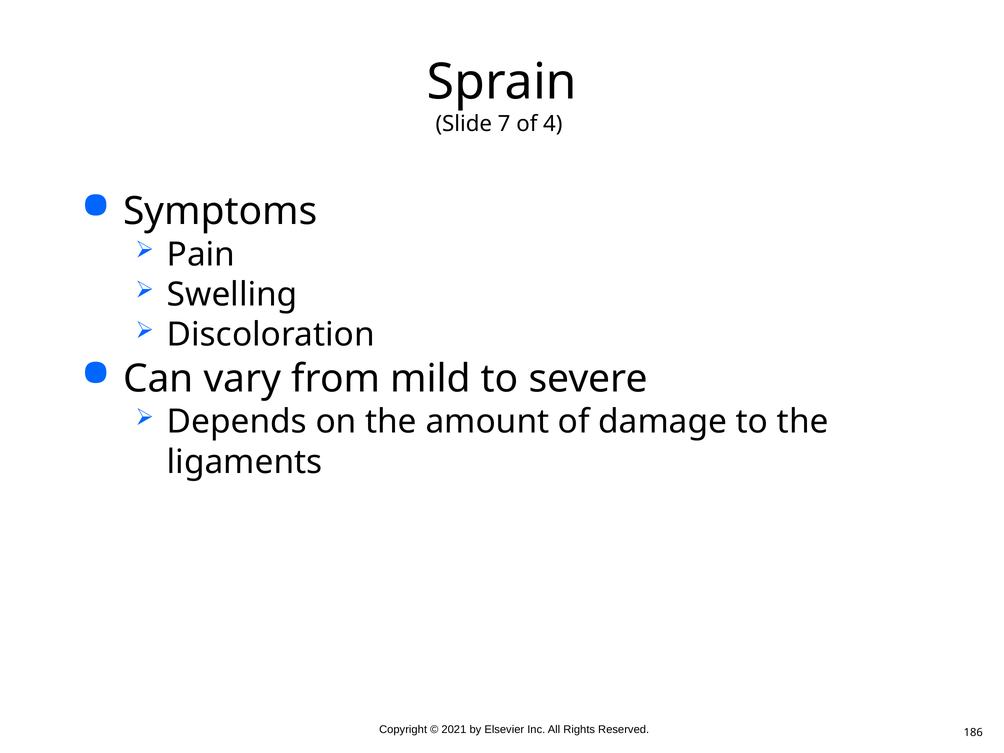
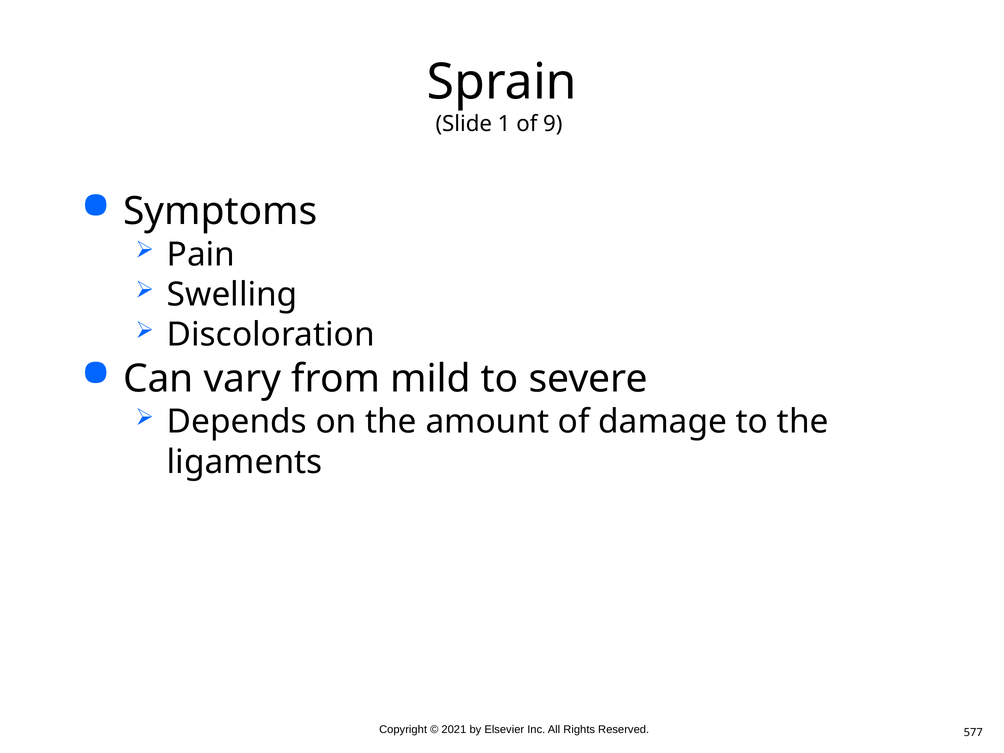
7: 7 -> 1
4: 4 -> 9
186: 186 -> 577
